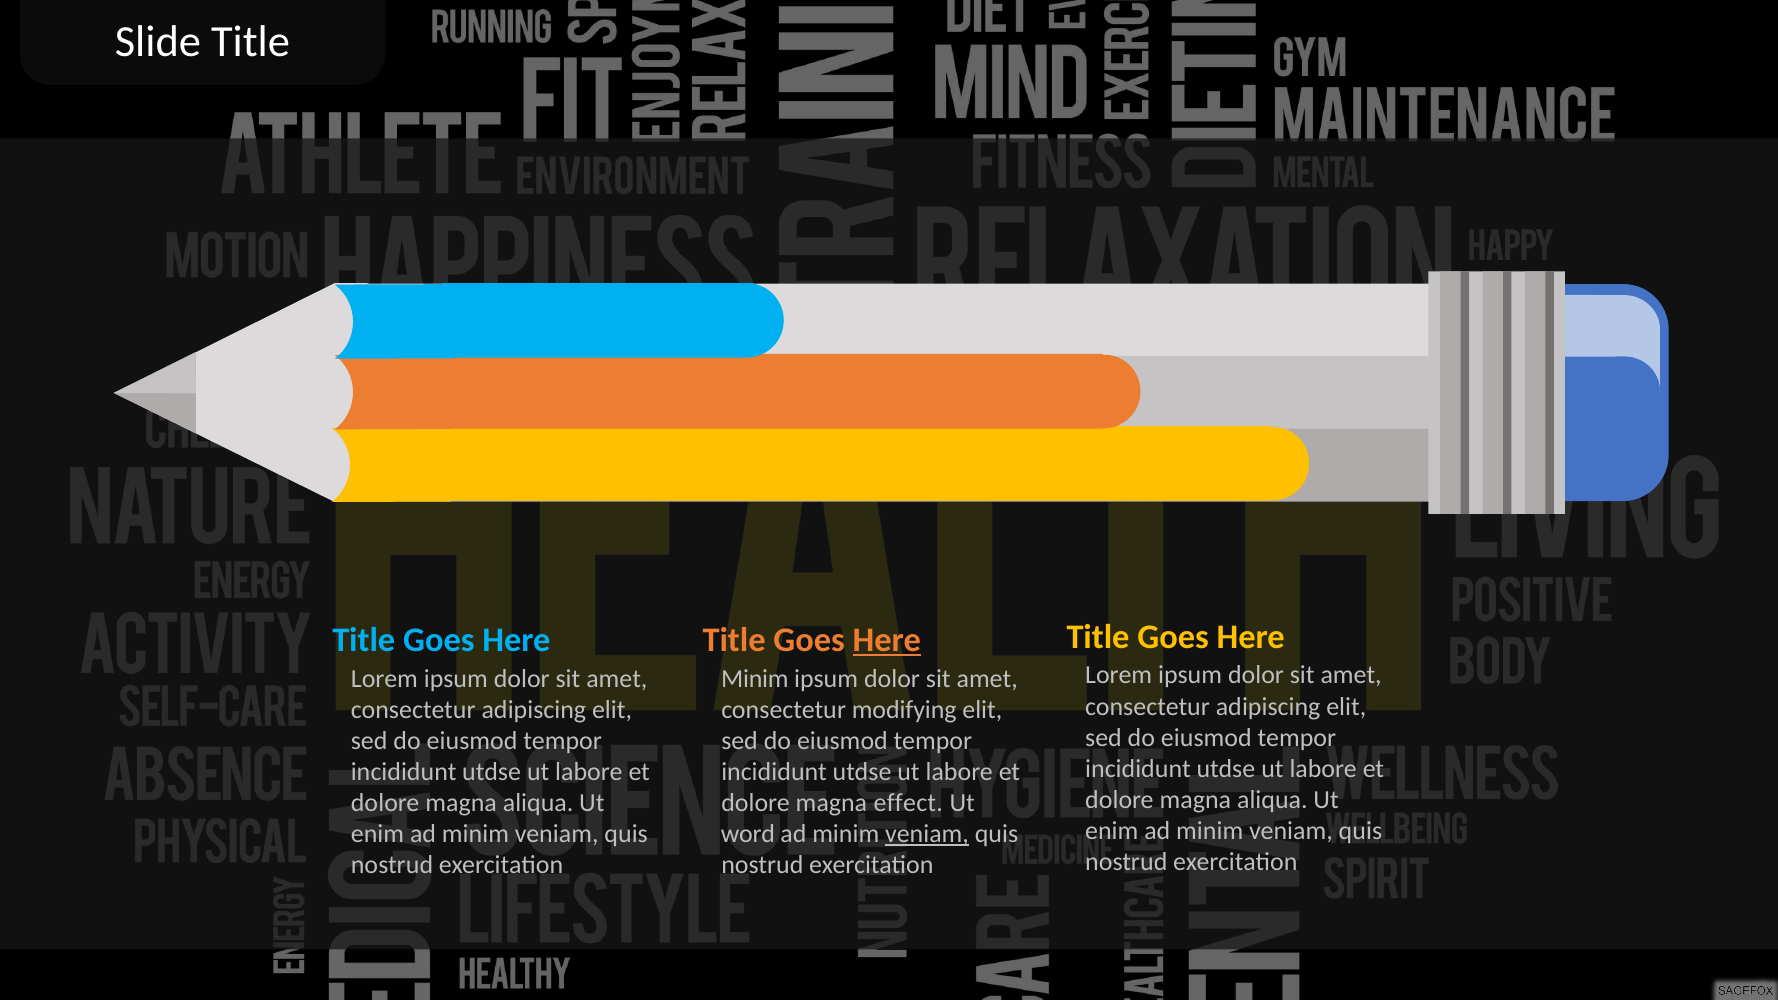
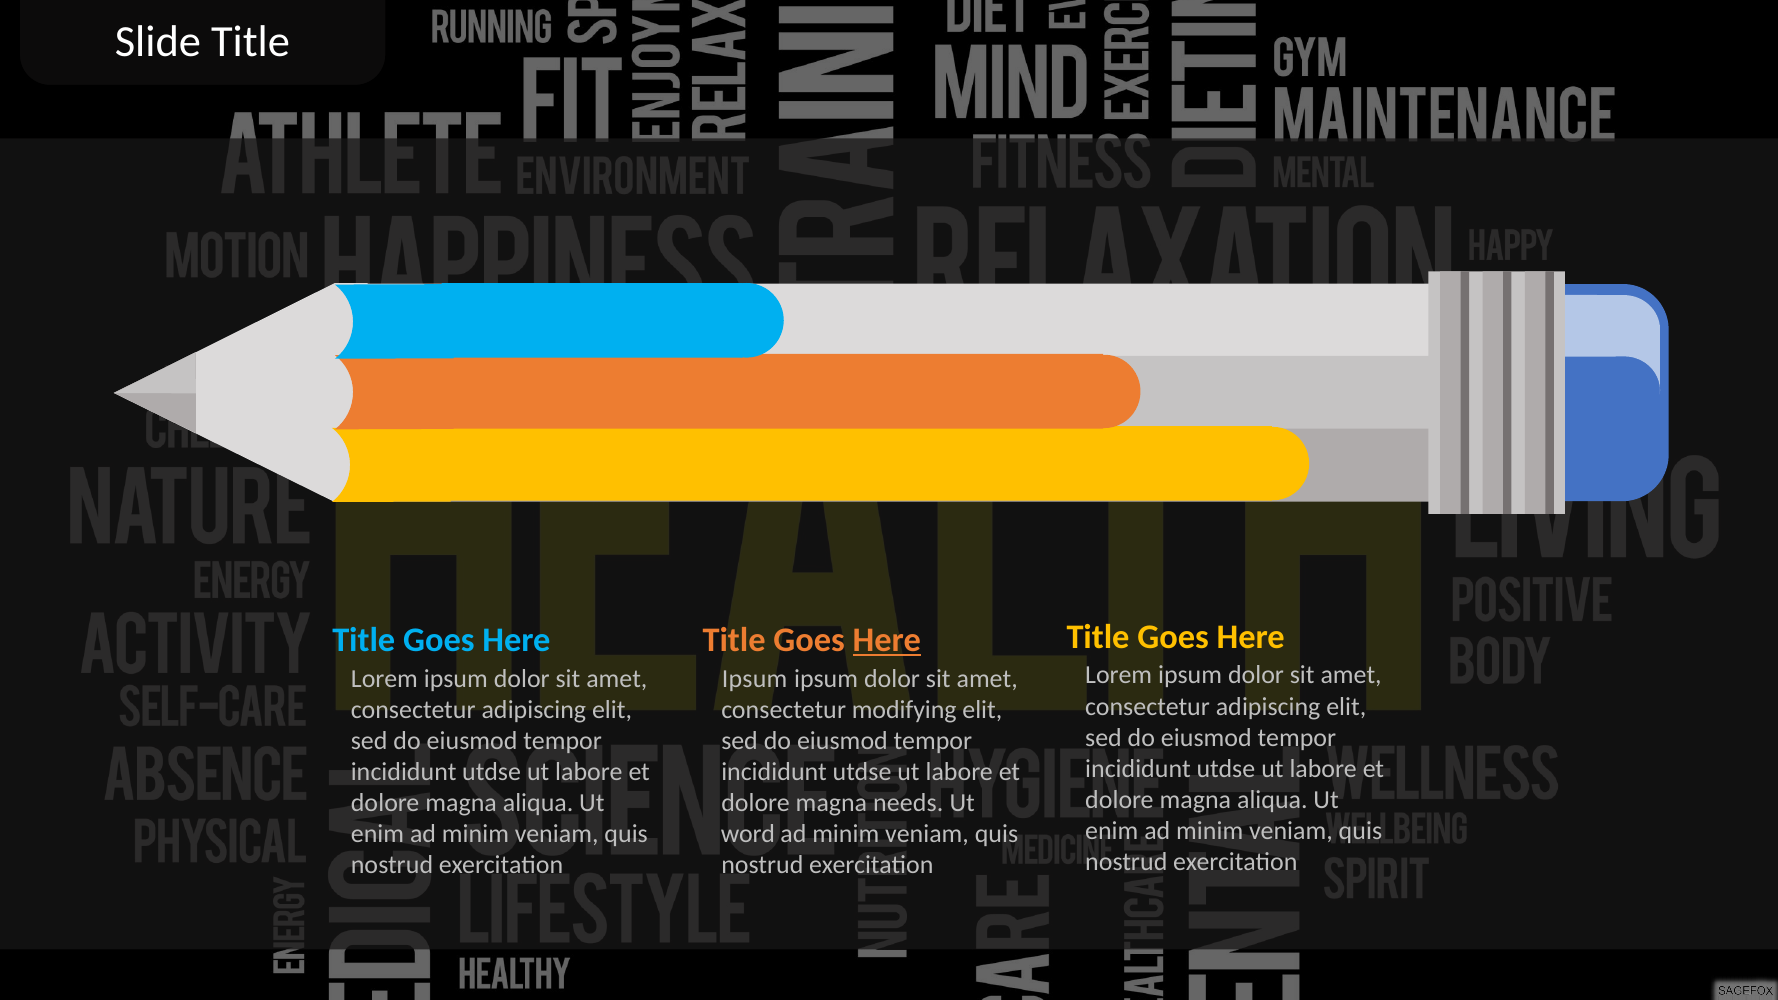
Minim at (755, 679): Minim -> Ipsum
effect: effect -> needs
veniam at (927, 834) underline: present -> none
